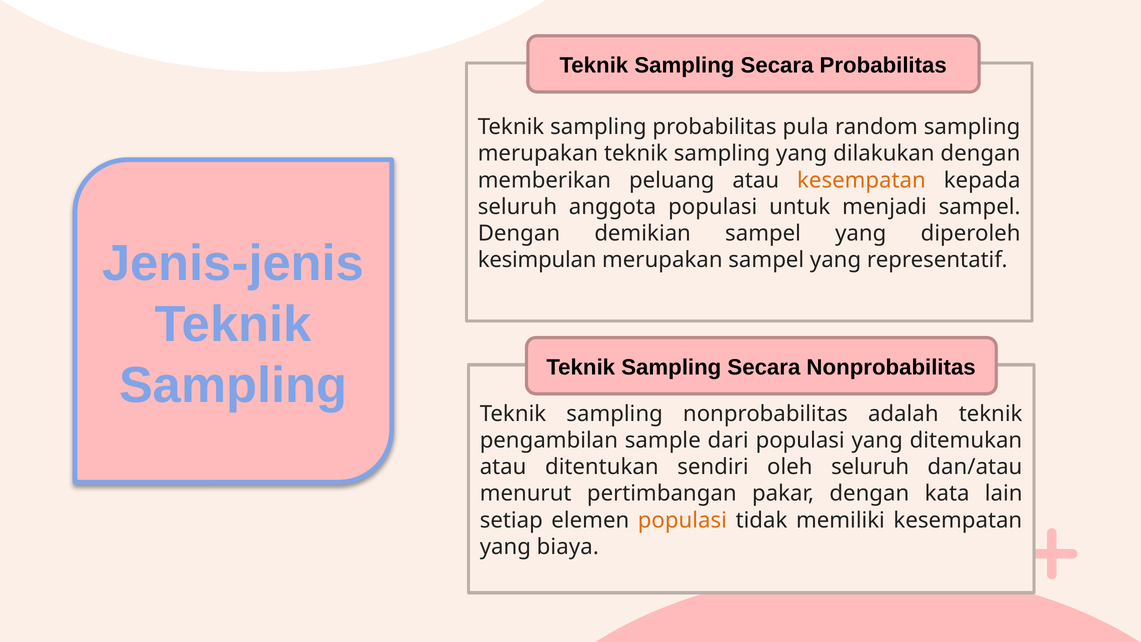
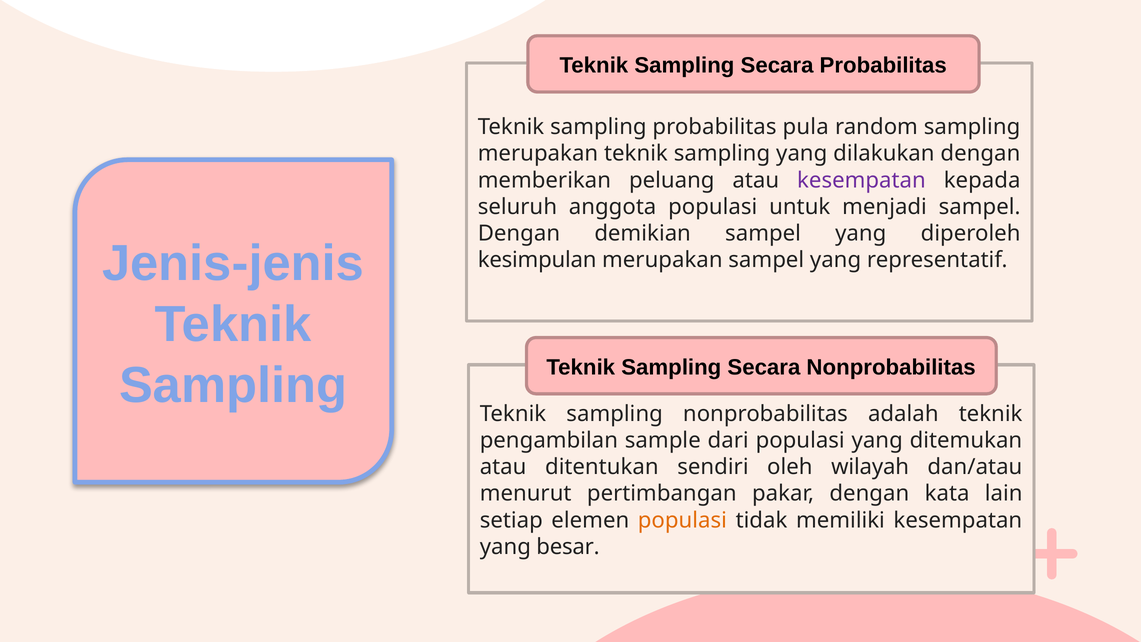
kesempatan at (861, 180) colour: orange -> purple
oleh seluruh: seluruh -> wilayah
biaya: biaya -> besar
